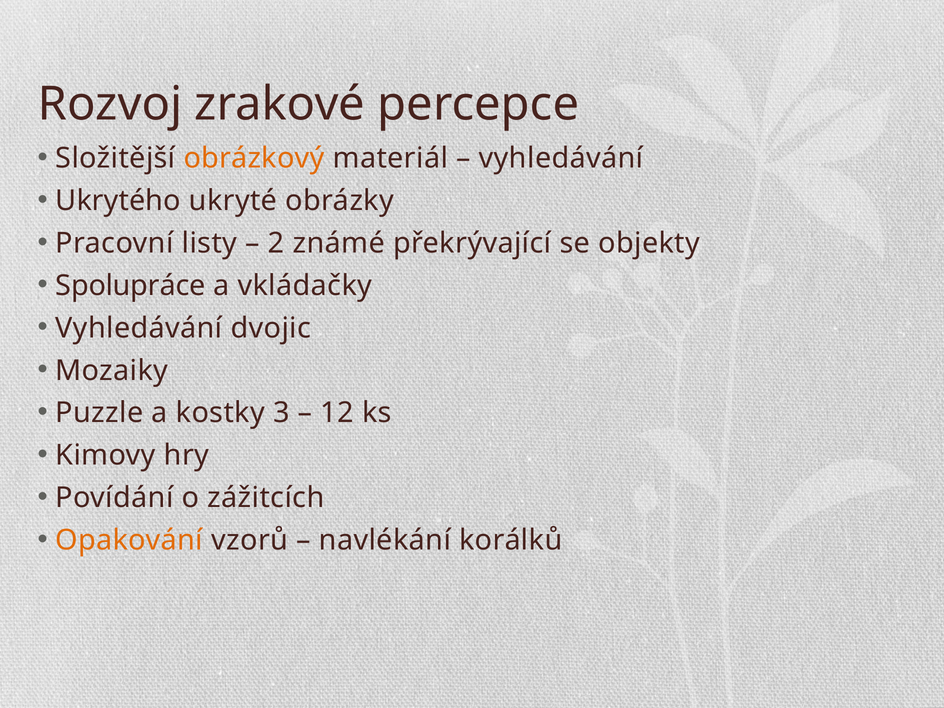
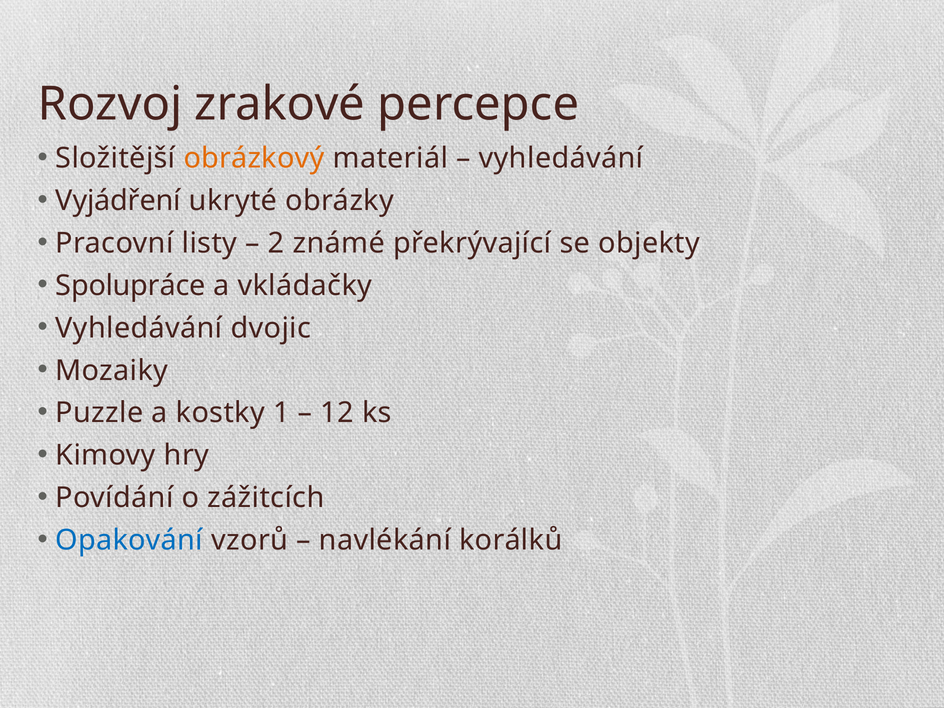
Ukrytého: Ukrytého -> Vyjádření
3: 3 -> 1
Opakování colour: orange -> blue
